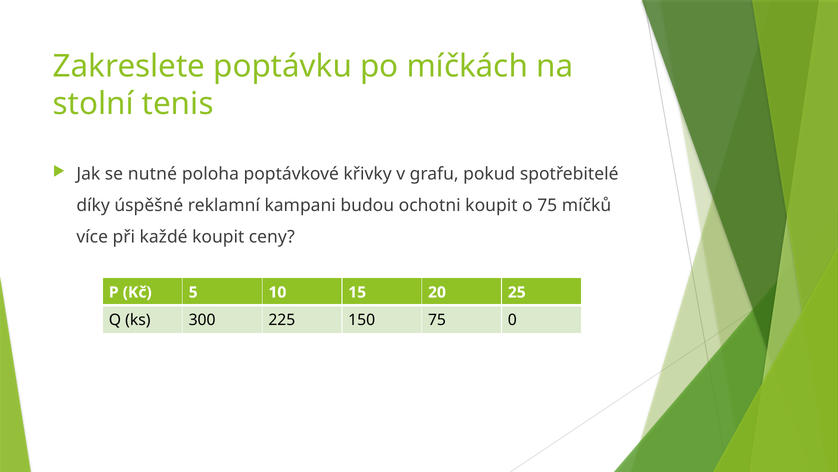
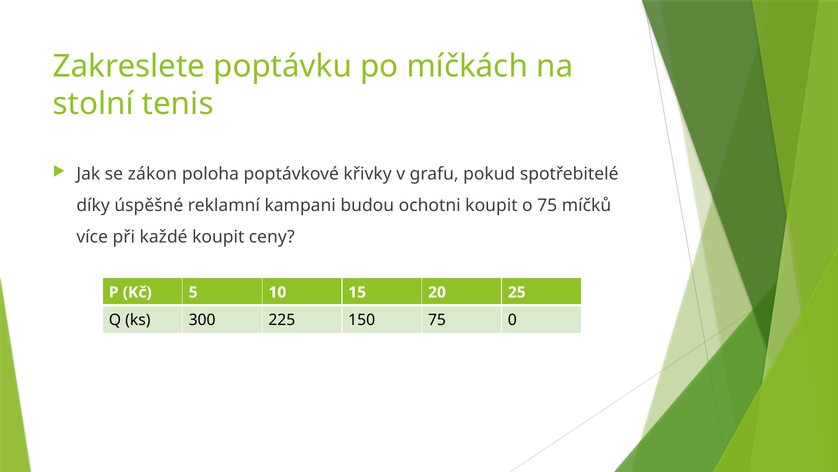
nutné: nutné -> zákon
